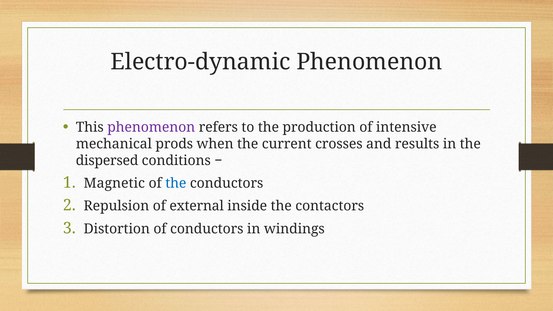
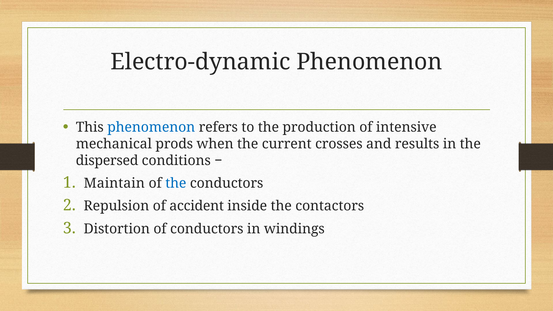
phenomenon at (151, 127) colour: purple -> blue
Magnetic: Magnetic -> Maintain
external: external -> accident
